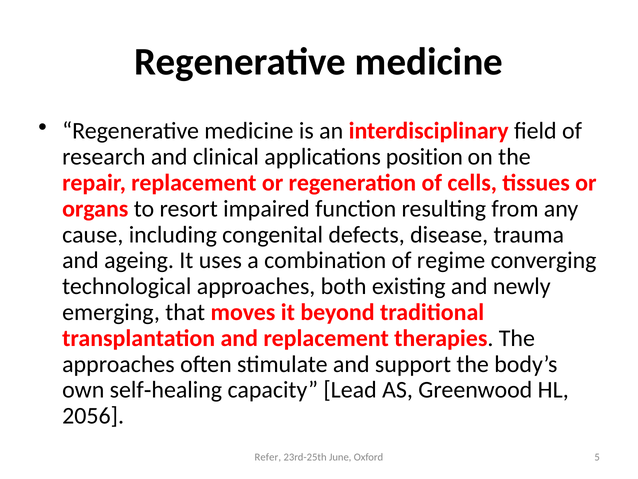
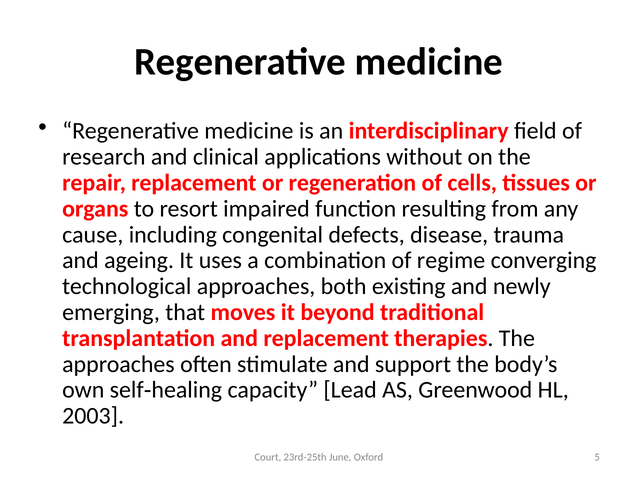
position: position -> without
2056: 2056 -> 2003
Refer: Refer -> Court
